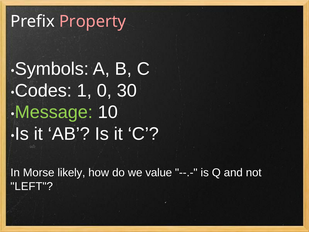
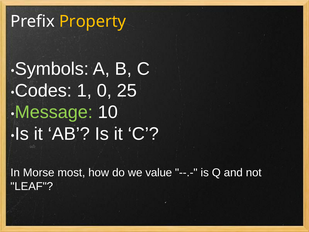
Property colour: pink -> yellow
30: 30 -> 25
likely: likely -> most
LEFT: LEFT -> LEAF
